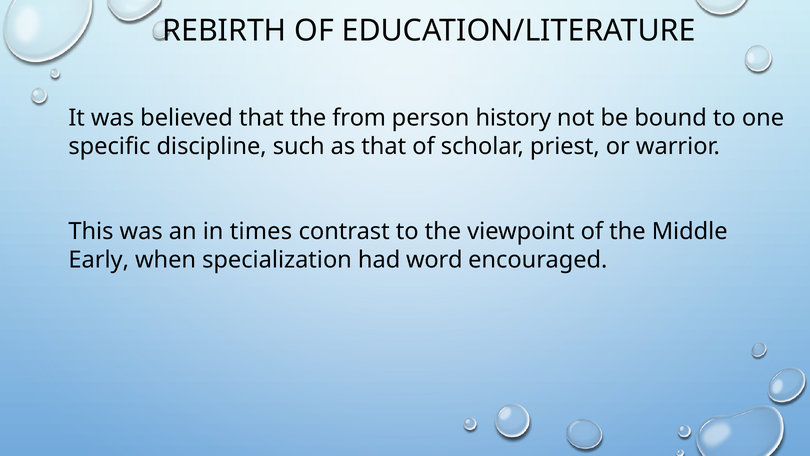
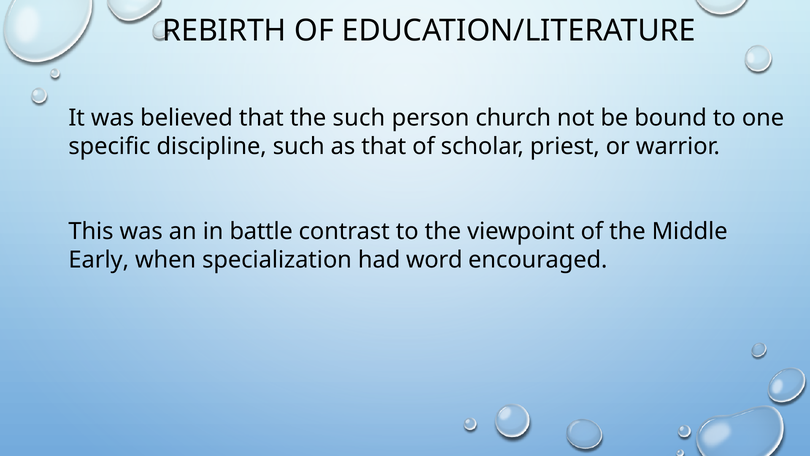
the from: from -> such
history: history -> church
times: times -> battle
